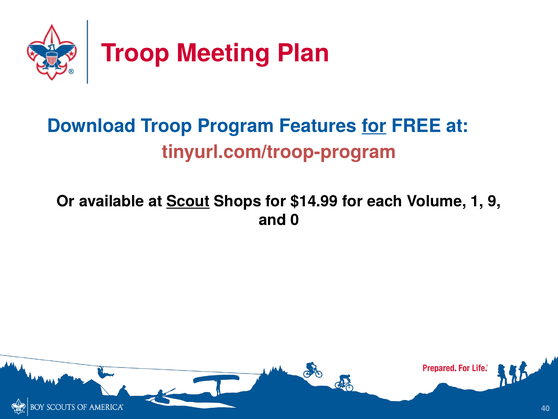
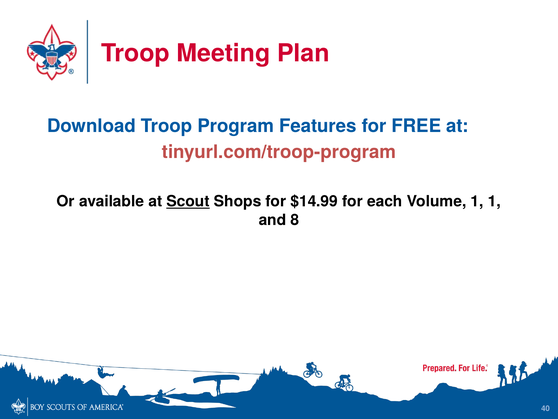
for at (374, 126) underline: present -> none
1 9: 9 -> 1
0: 0 -> 8
